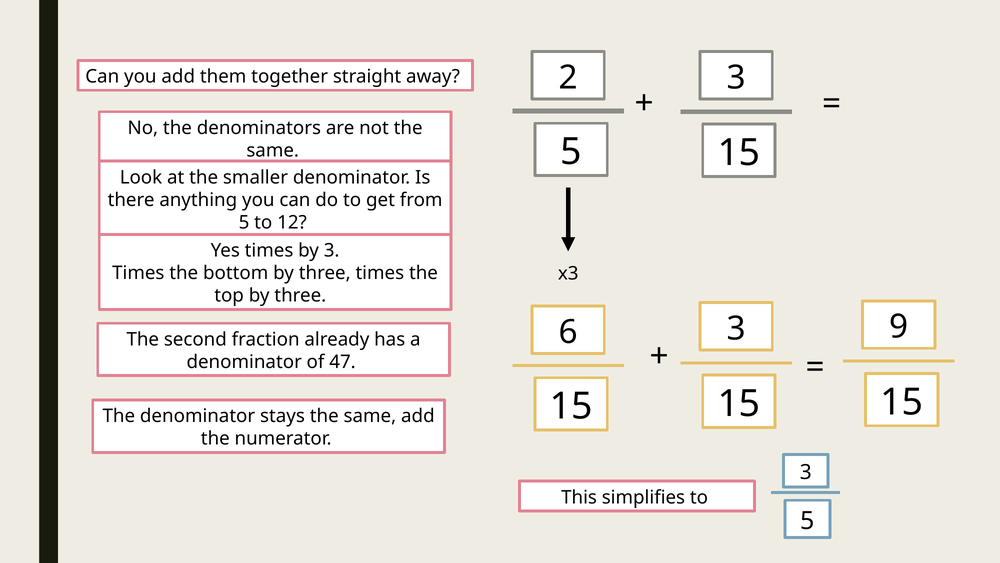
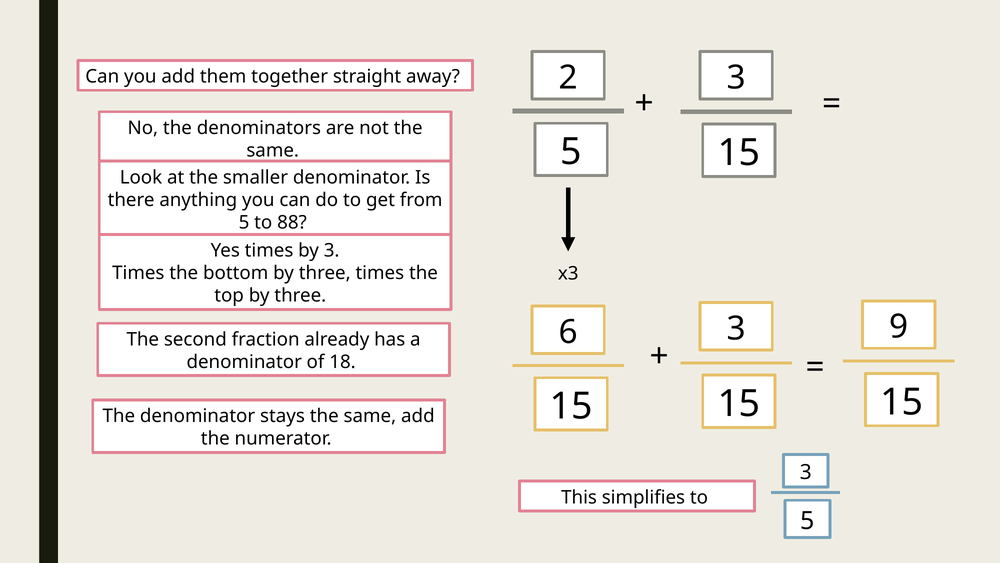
12: 12 -> 88
47: 47 -> 18
